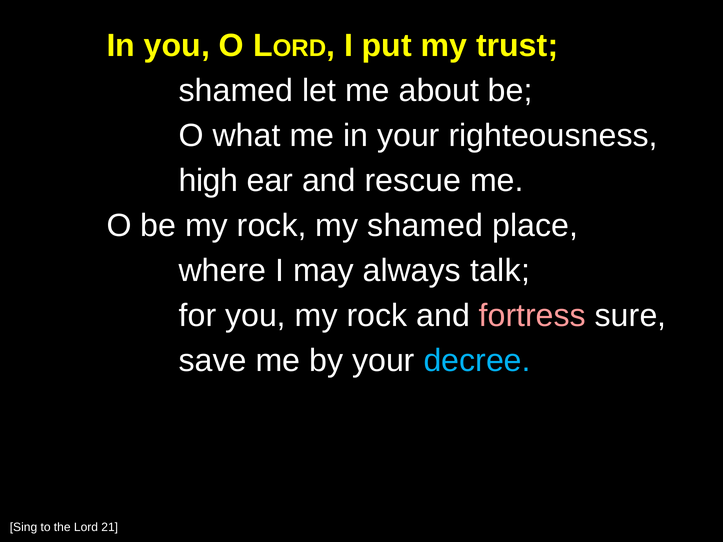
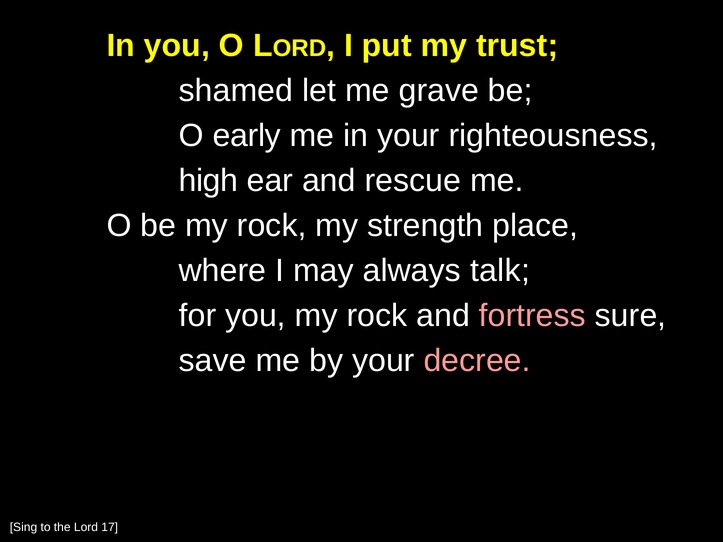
about: about -> grave
what: what -> early
my shamed: shamed -> strength
decree colour: light blue -> pink
21: 21 -> 17
